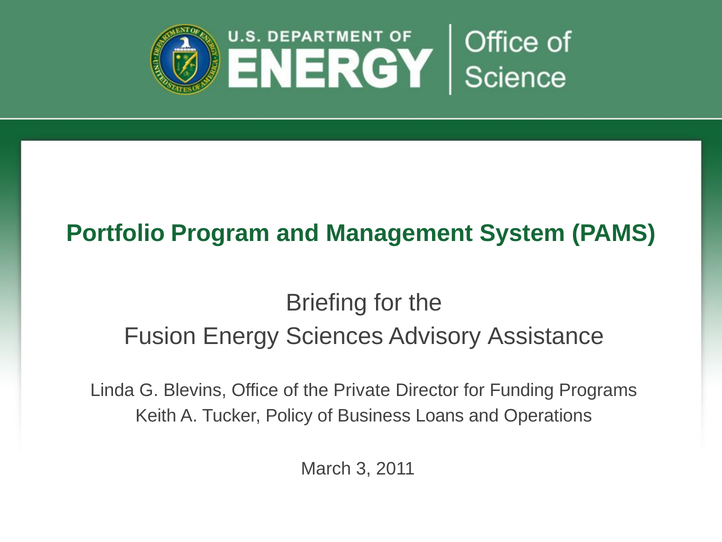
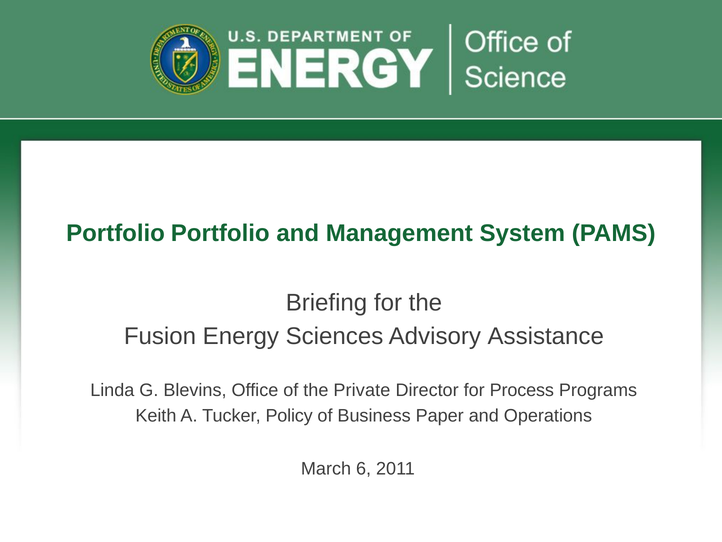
Portfolio Program: Program -> Portfolio
Funding: Funding -> Process
Loans: Loans -> Paper
3: 3 -> 6
